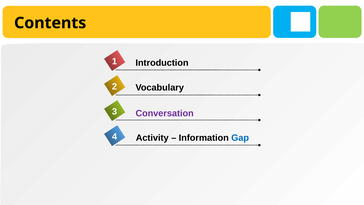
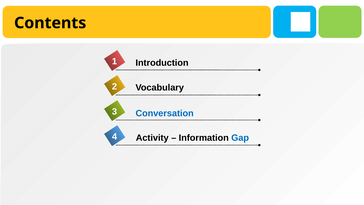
Conversation colour: purple -> blue
